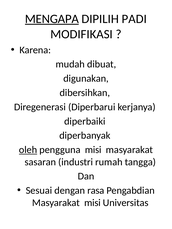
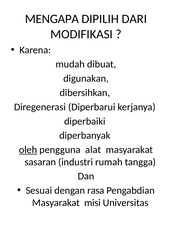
MENGAPA underline: present -> none
PADI: PADI -> DARI
pengguna misi: misi -> alat
